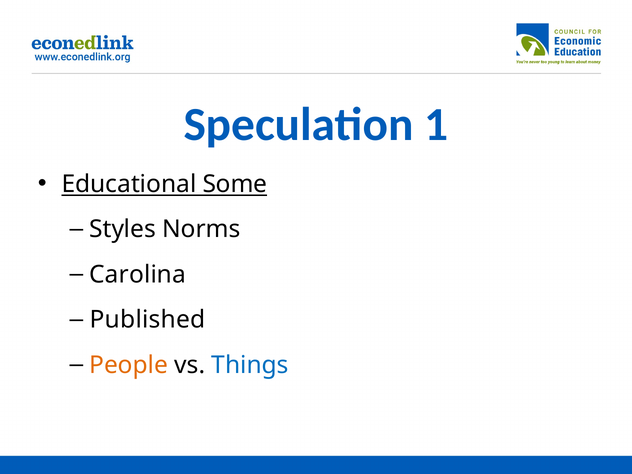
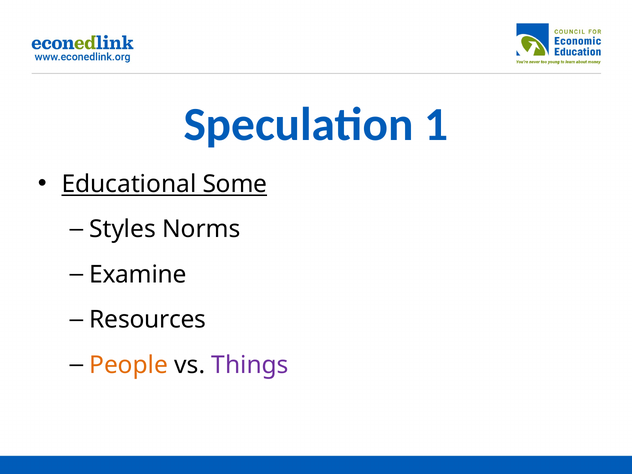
Carolina: Carolina -> Examine
Published: Published -> Resources
Things colour: blue -> purple
